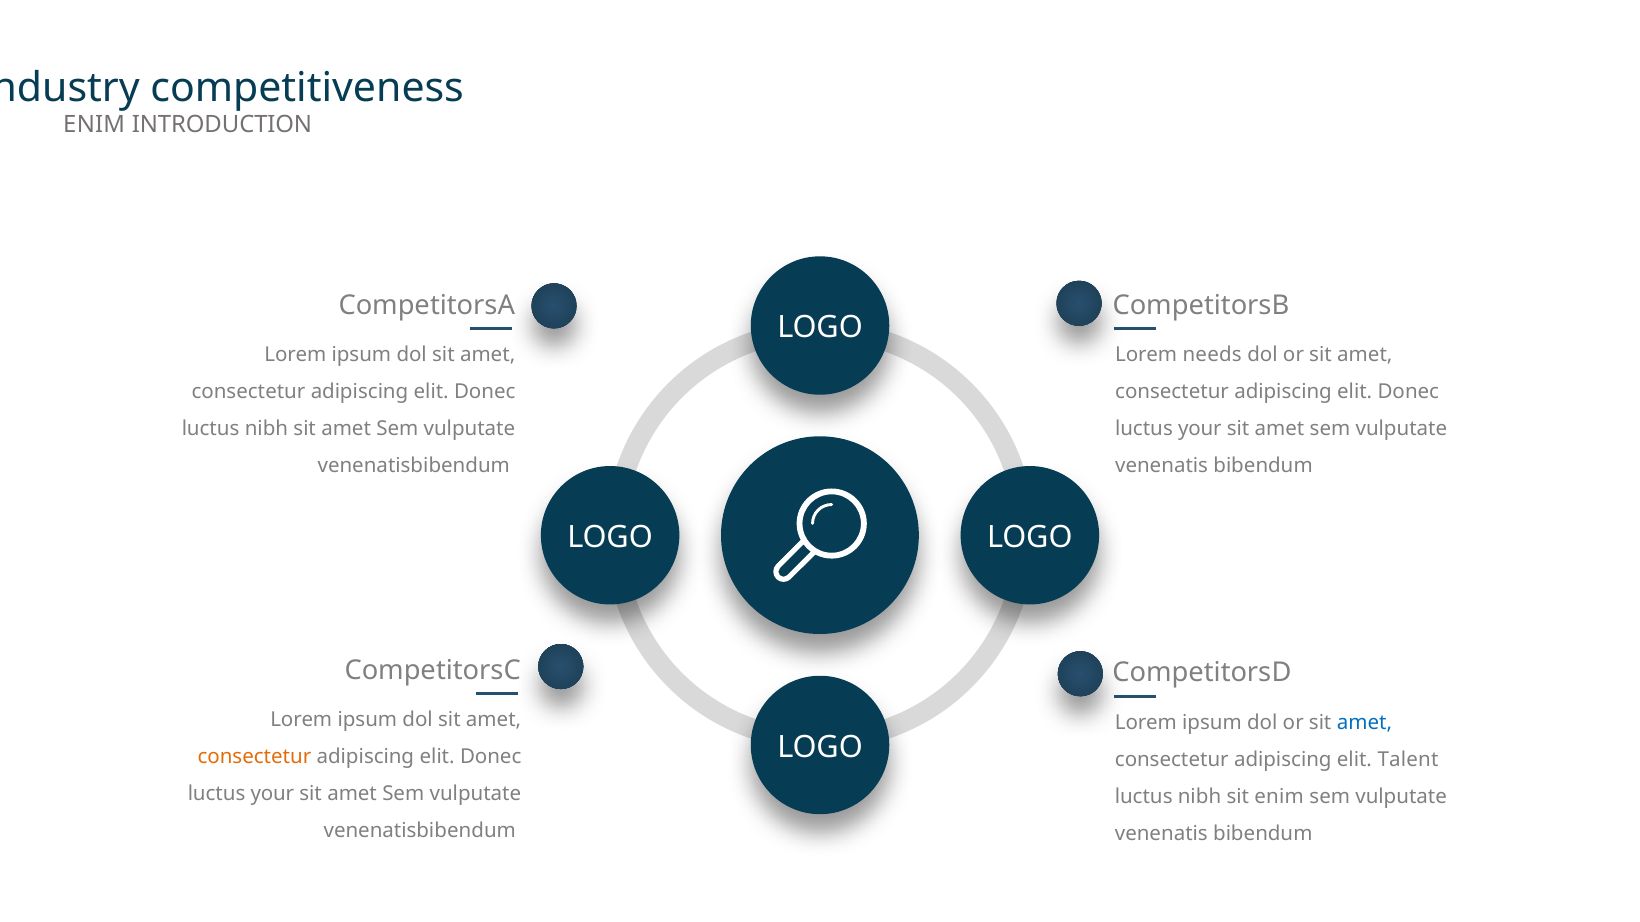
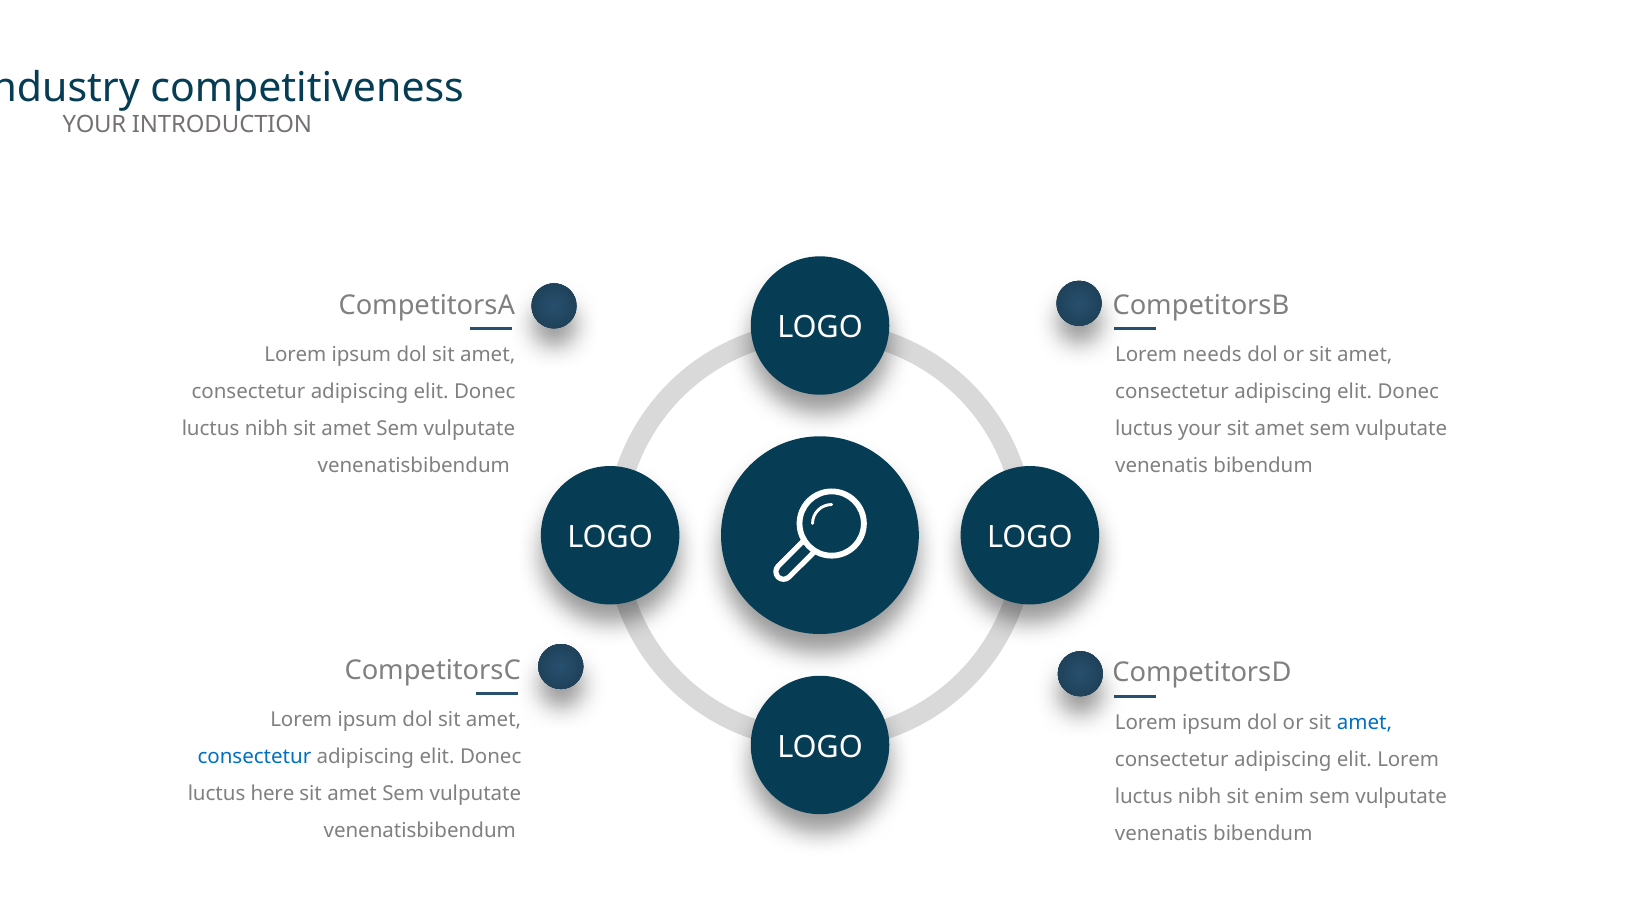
ENIM at (94, 125): ENIM -> YOUR
consectetur at (254, 757) colour: orange -> blue
elit Talent: Talent -> Lorem
your at (272, 794): your -> here
